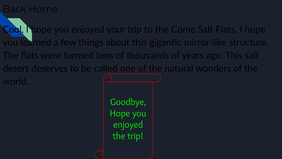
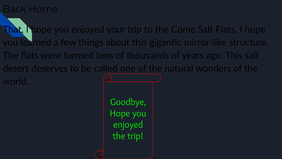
Cool: Cool -> That
